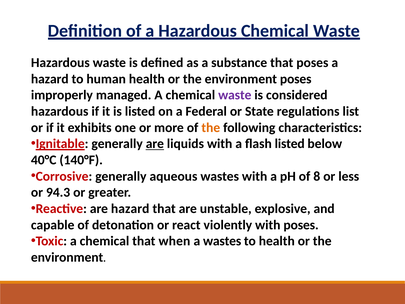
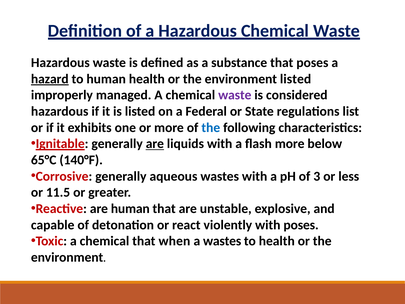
hazard at (50, 79) underline: none -> present
environment poses: poses -> listed
the at (211, 128) colour: orange -> blue
flash listed: listed -> more
40°C: 40°C -> 65°C
8: 8 -> 3
94.3: 94.3 -> 11.5
are hazard: hazard -> human
